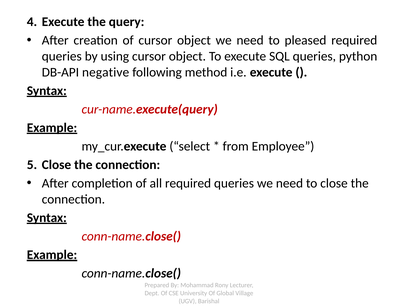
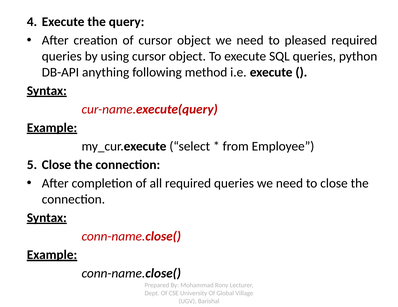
negative: negative -> anything
